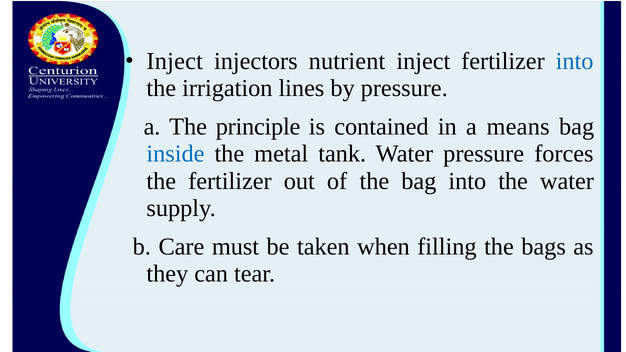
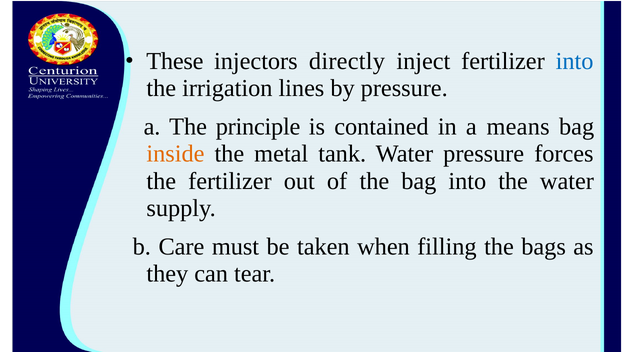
Inject at (175, 61): Inject -> These
nutrient: nutrient -> directly
inside colour: blue -> orange
